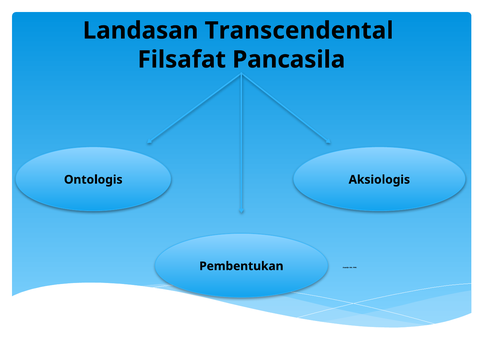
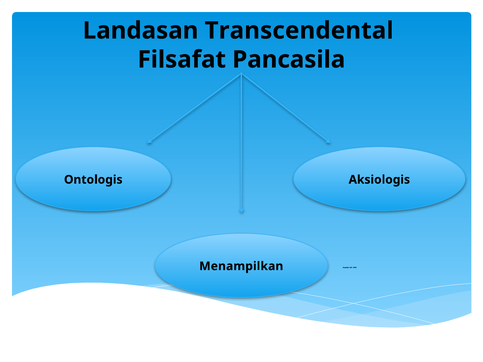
Pembentukan: Pembentukan -> Menampilkan
